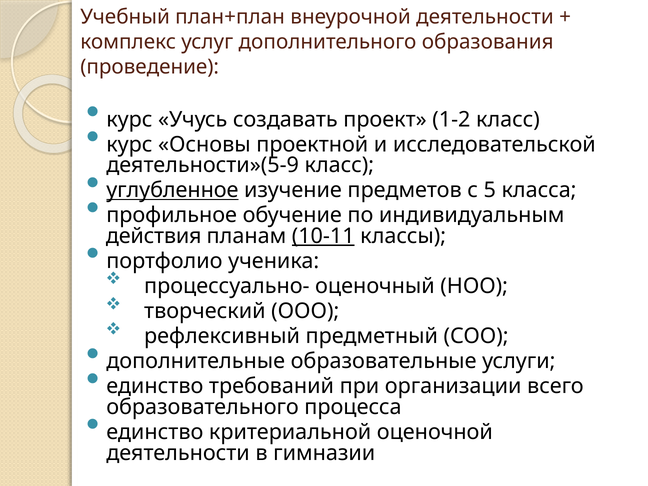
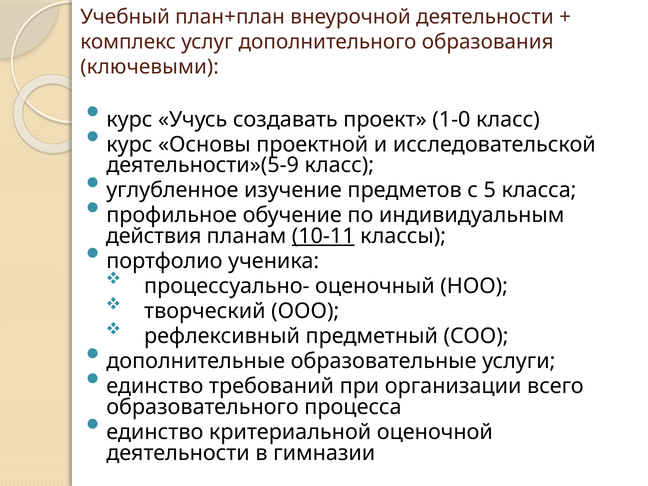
проведение: проведение -> ключевыми
1-2: 1-2 -> 1-0
углубленное underline: present -> none
